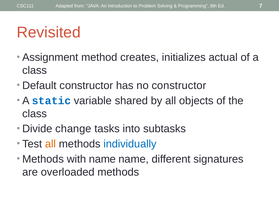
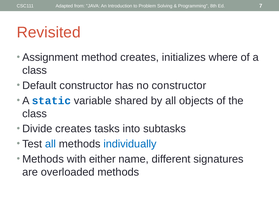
actual: actual -> where
Divide change: change -> creates
all at (51, 144) colour: orange -> blue
with name: name -> either
